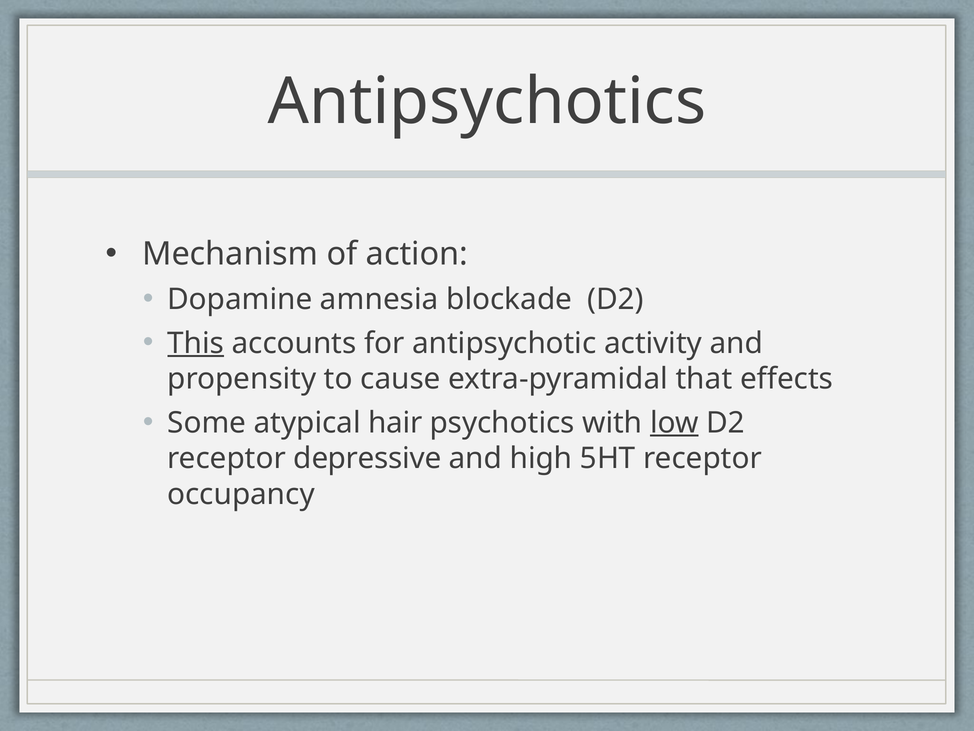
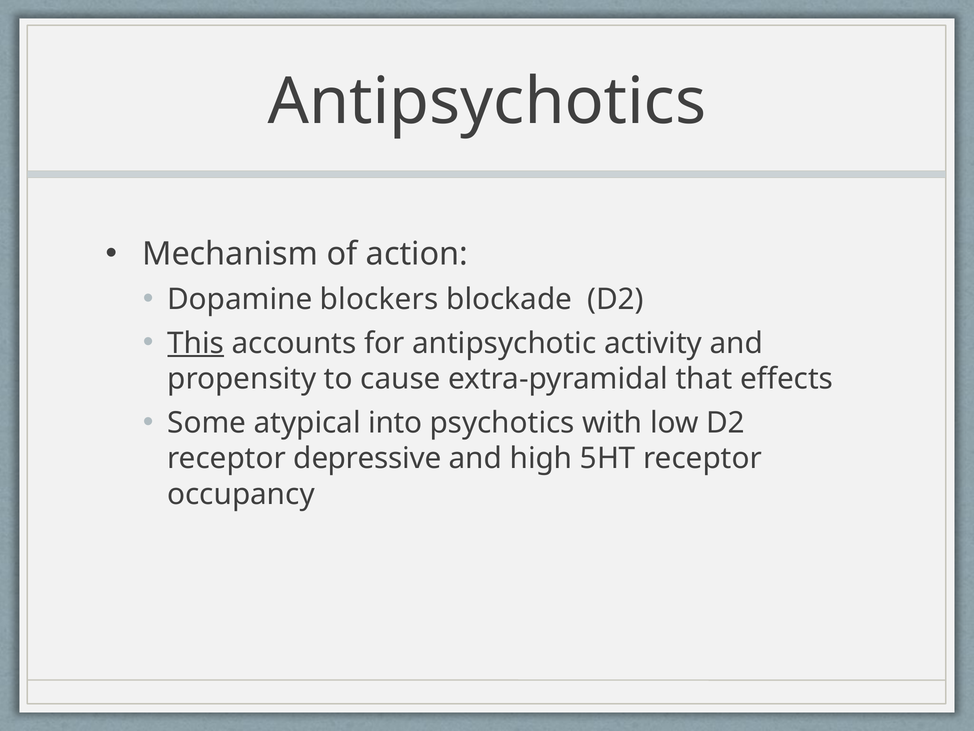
amnesia: amnesia -> blockers
hair: hair -> into
low underline: present -> none
